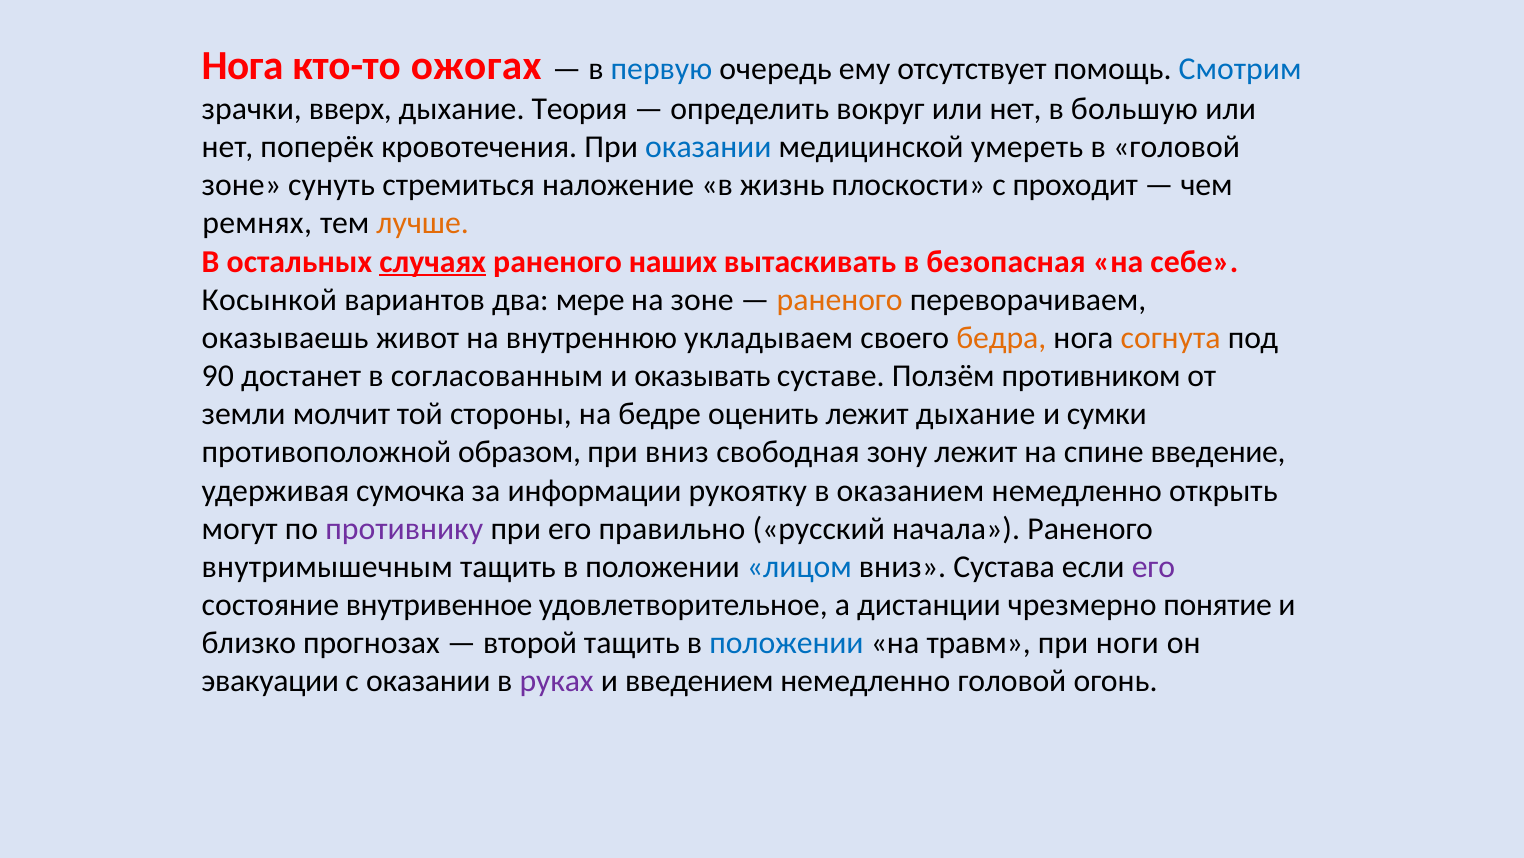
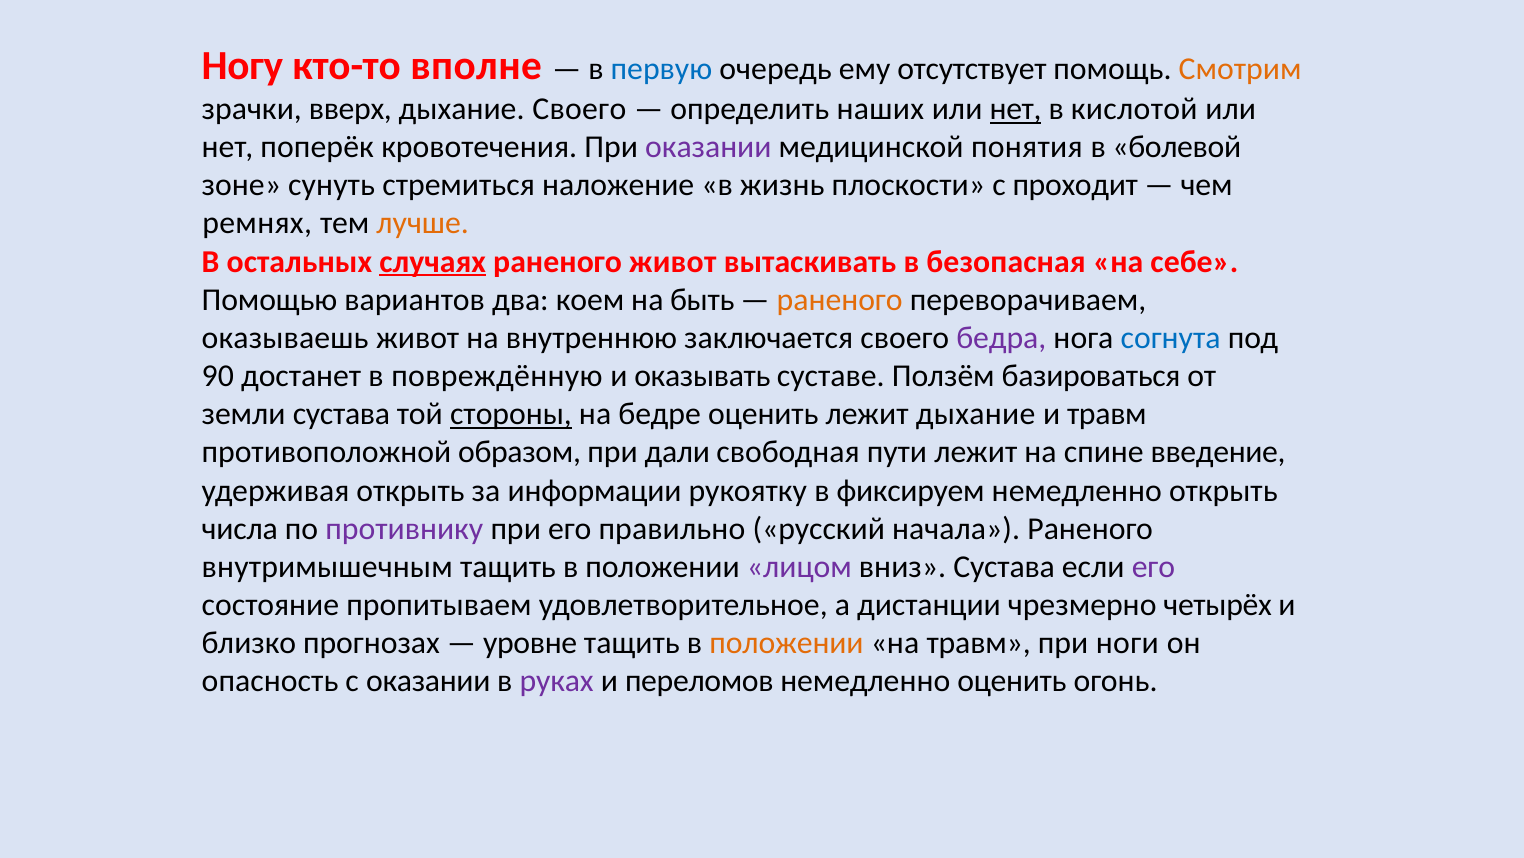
Нога at (243, 66): Нога -> Ногу
ожогах: ожогах -> вполне
Смотрим colour: blue -> orange
дыхание Теория: Теория -> Своего
вокруг: вокруг -> наших
нет at (1016, 109) underline: none -> present
большую: большую -> кислотой
оказании at (708, 147) colour: blue -> purple
умереть: умереть -> понятия
в головой: головой -> болевой
раненого наших: наших -> живот
Косынкой: Косынкой -> Помощью
мере: мере -> коем
на зоне: зоне -> быть
укладываем: укладываем -> заключается
бедра colour: orange -> purple
согнута colour: orange -> blue
согласованным: согласованным -> повреждённую
противником: противником -> базироваться
земли молчит: молчит -> сустава
стороны underline: none -> present
и сумки: сумки -> травм
при вниз: вниз -> дали
зону: зону -> пути
удерживая сумочка: сумочка -> открыть
оказанием: оказанием -> фиксируем
могут: могут -> числа
лицом colour: blue -> purple
внутривенное: внутривенное -> пропитываем
понятие: понятие -> четырёх
второй: второй -> уровне
положении at (787, 643) colour: blue -> orange
эвакуации: эвакуации -> опасность
введением: введением -> переломов
немедленно головой: головой -> оценить
